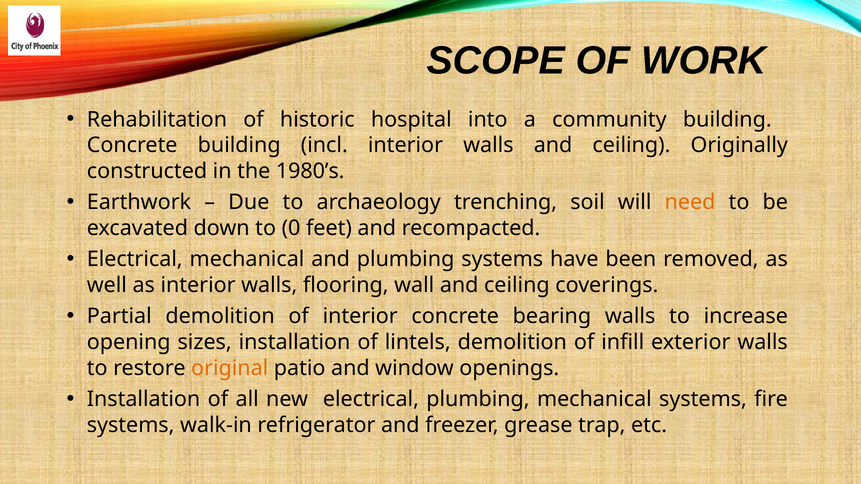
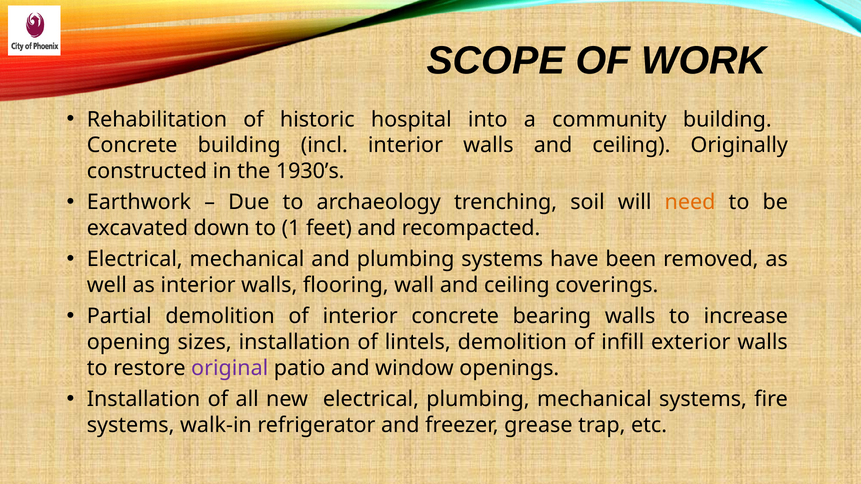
1980’s: 1980’s -> 1930’s
0: 0 -> 1
original colour: orange -> purple
